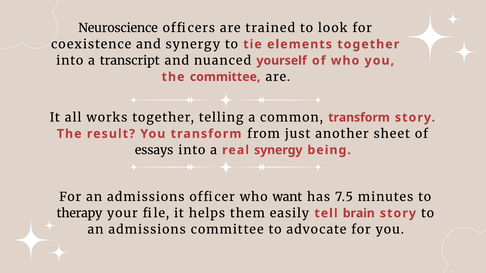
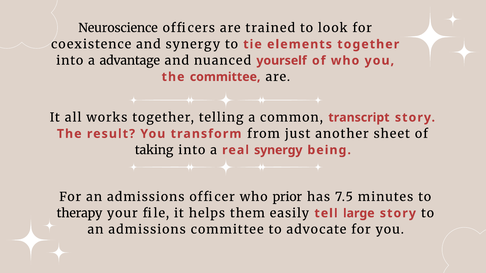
transcript: transcript -> advantage
common transform: transform -> transcript
essays: essays -> taking
want: want -> prior
brain: brain -> large
